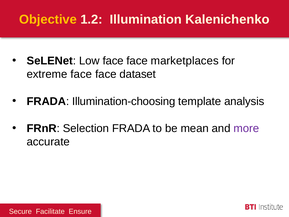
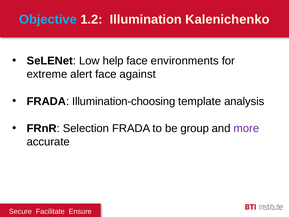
Objective colour: yellow -> light blue
Low face: face -> help
marketplaces: marketplaces -> environments
extreme face: face -> alert
dataset: dataset -> against
mean: mean -> group
